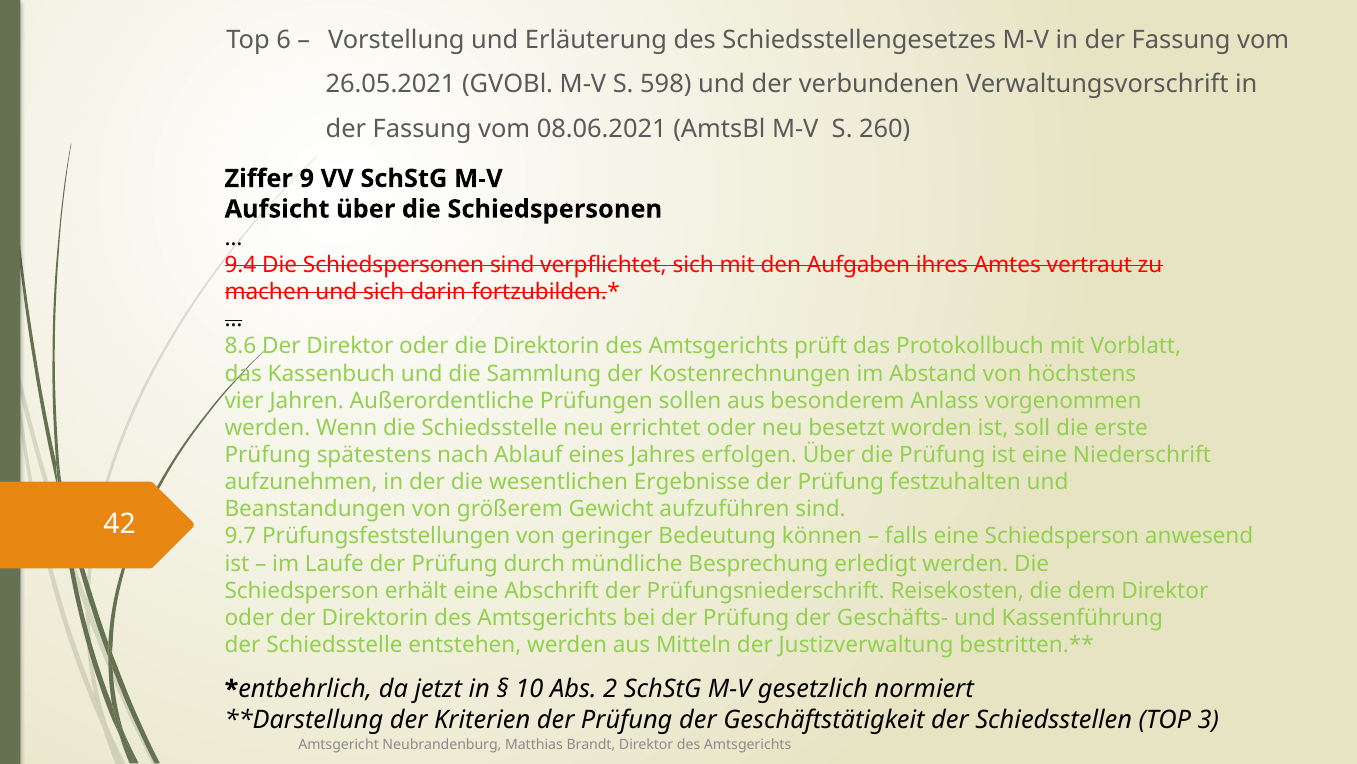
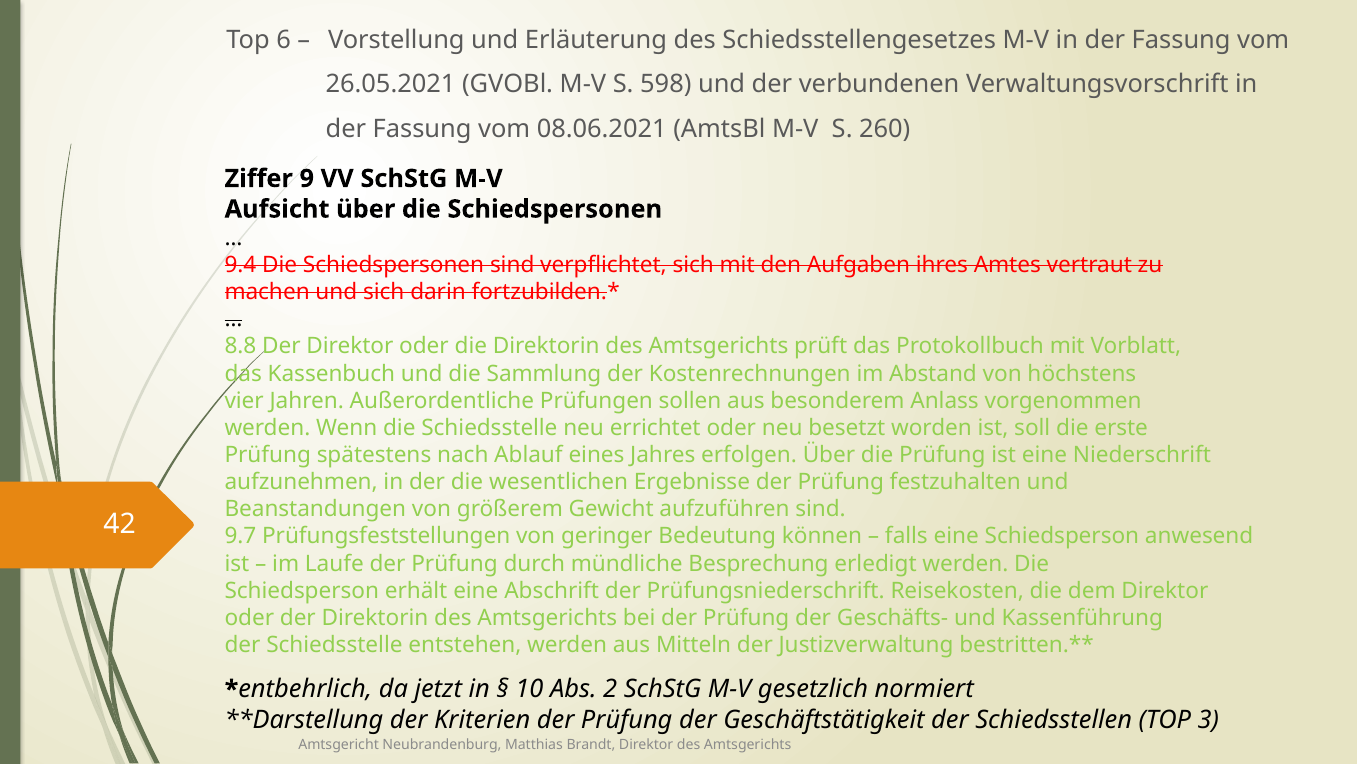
8.6: 8.6 -> 8.8
